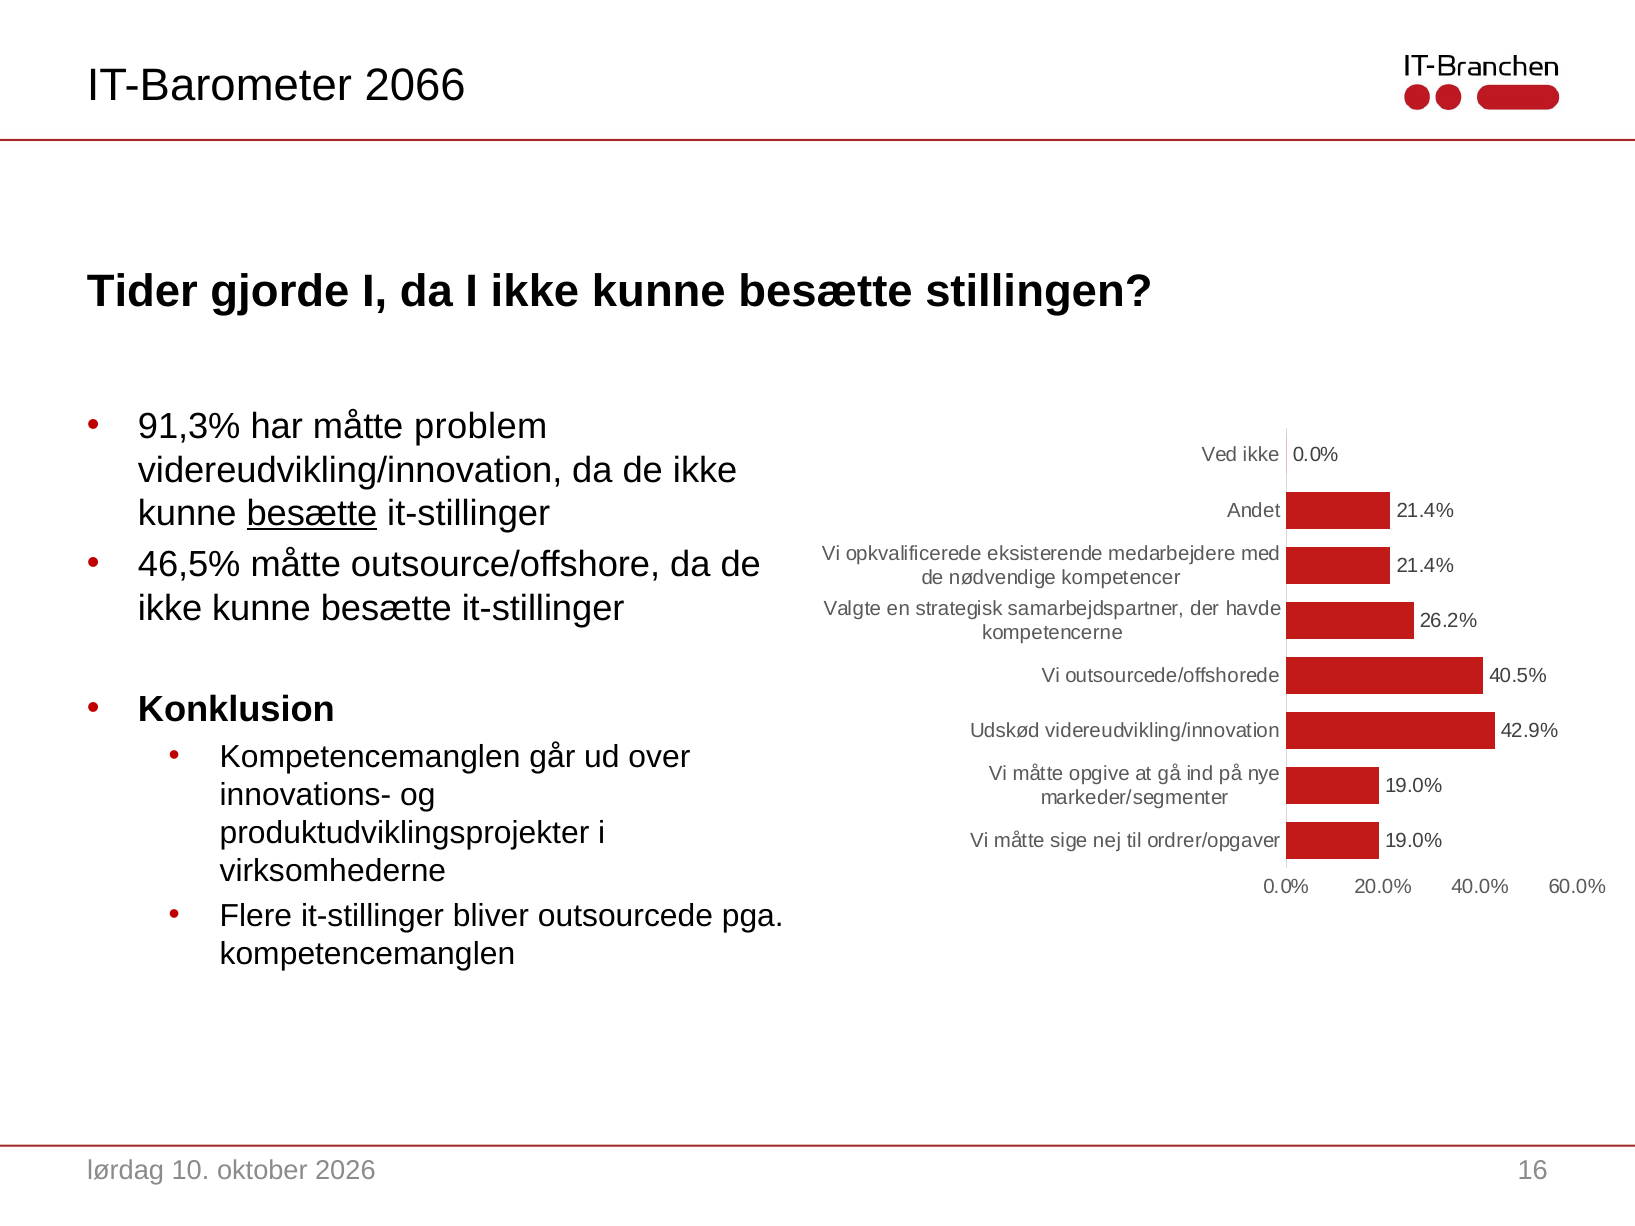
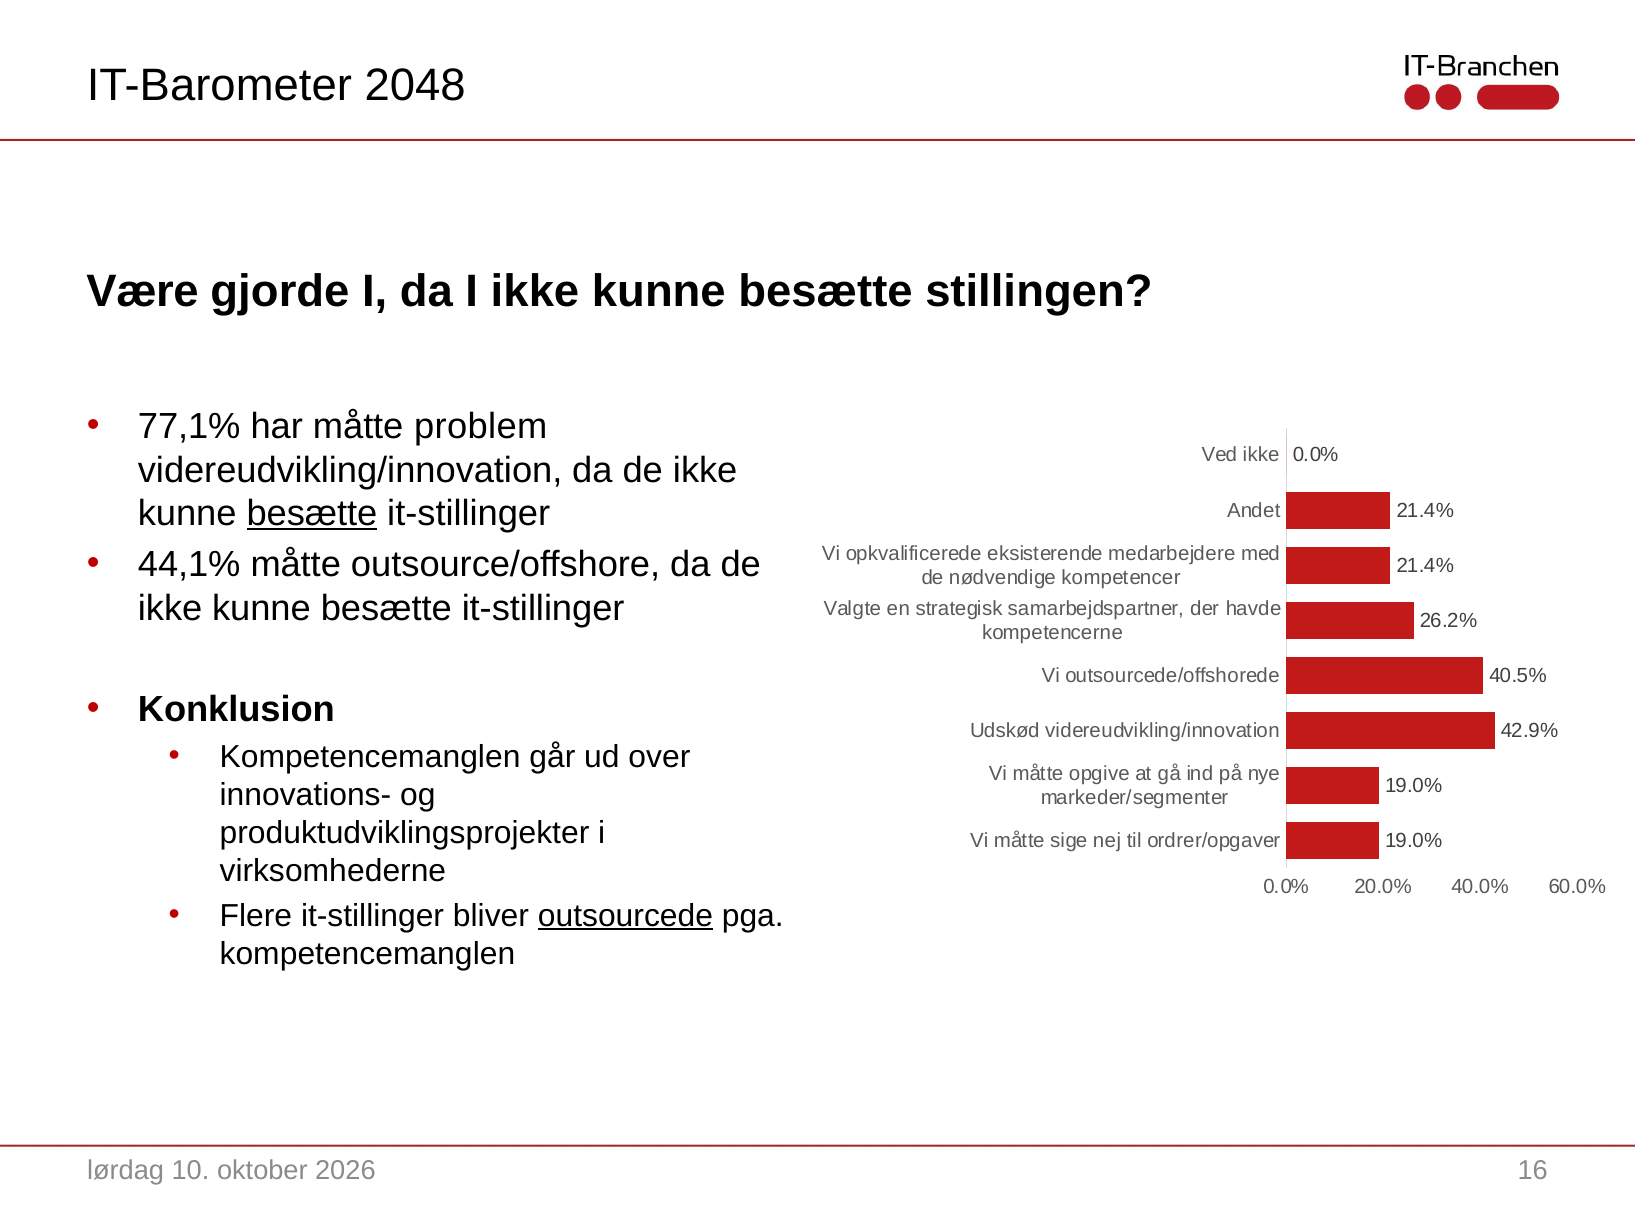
2066: 2066 -> 2048
Tider: Tider -> Være
91,3%: 91,3% -> 77,1%
46,5%: 46,5% -> 44,1%
outsourcede underline: none -> present
